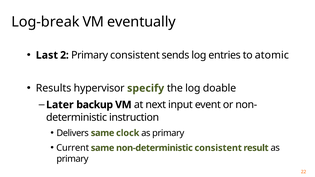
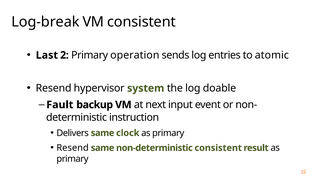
VM eventually: eventually -> consistent
Primary consistent: consistent -> operation
Results at (54, 88): Results -> Resend
specify: specify -> system
Later: Later -> Fault
Current at (73, 148): Current -> Resend
